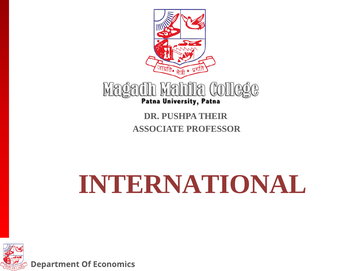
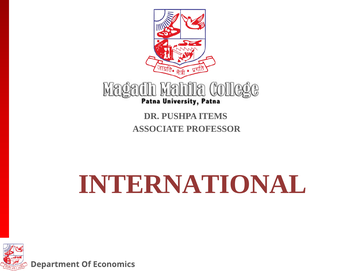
THEIR: THEIR -> ITEMS
